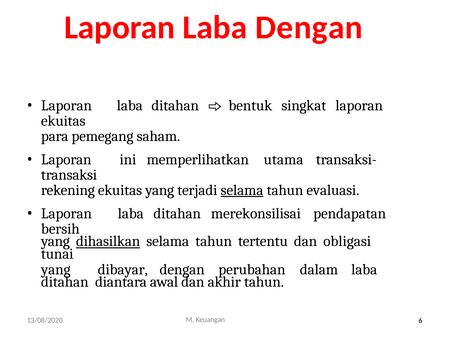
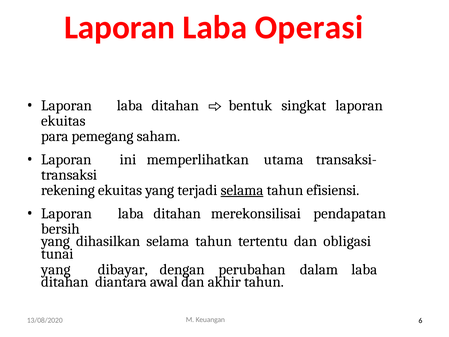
Laba Dengan: Dengan -> Operasi
evaluasi: evaluasi -> efisiensi
dihasilkan underline: present -> none
